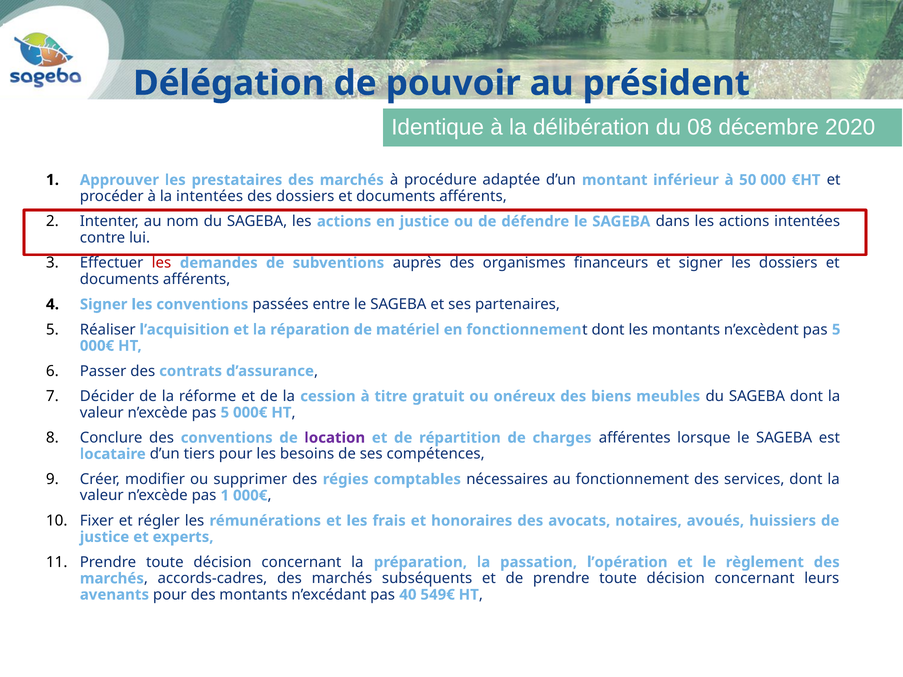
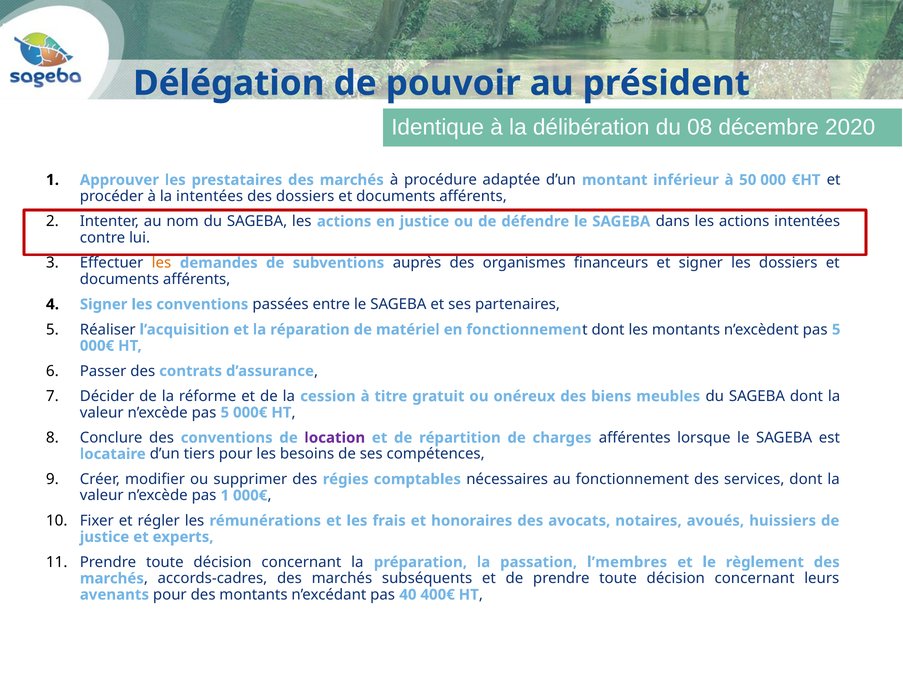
les at (161, 263) colour: red -> orange
l’opération: l’opération -> l’membres
549€: 549€ -> 400€
